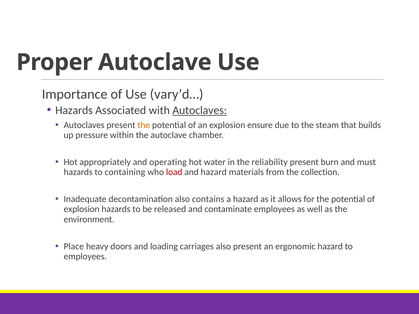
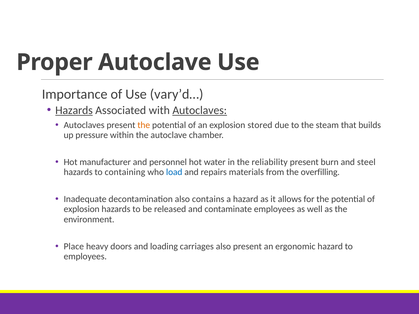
Hazards at (74, 110) underline: none -> present
ensure: ensure -> stored
appropriately: appropriately -> manufacturer
operating: operating -> personnel
must: must -> steel
load colour: red -> blue
and hazard: hazard -> repairs
collection: collection -> overfilling
